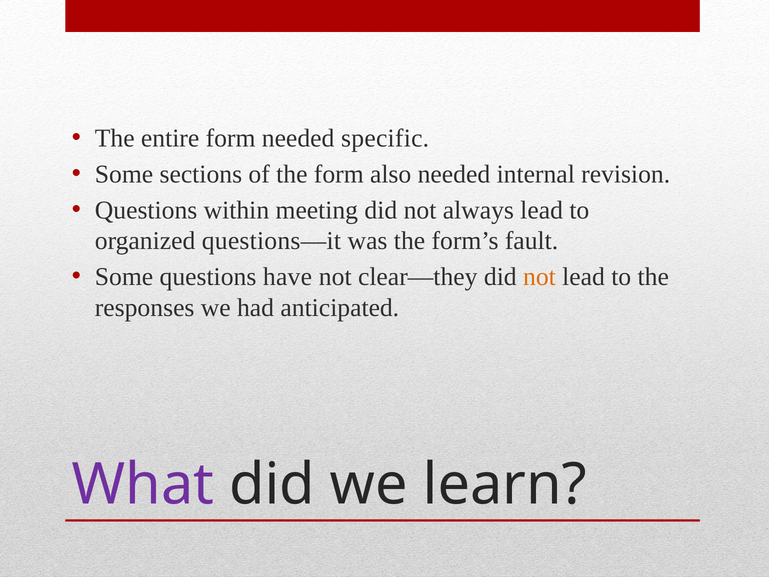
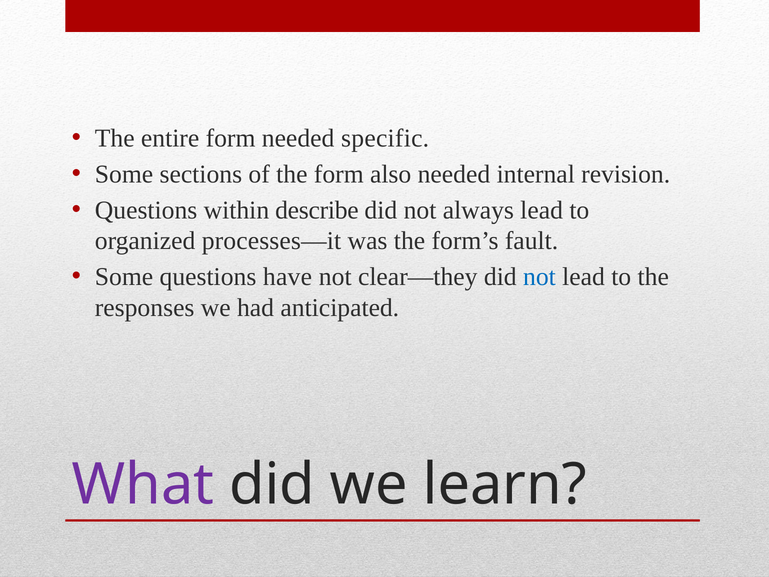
meeting: meeting -> describe
questions—it: questions—it -> processes—it
not at (539, 277) colour: orange -> blue
